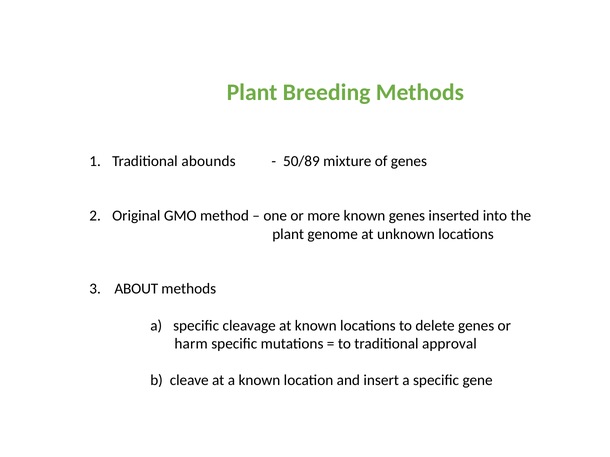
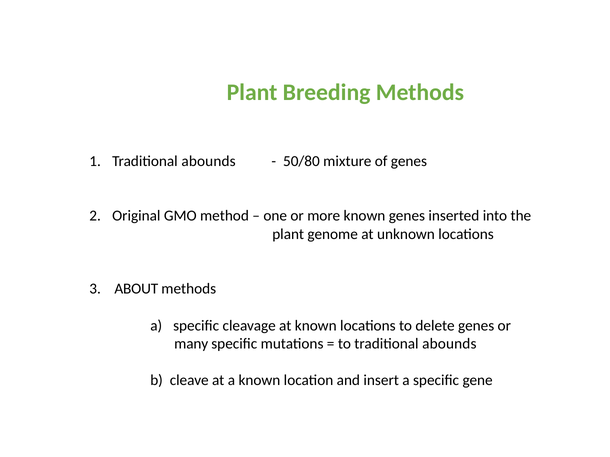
50/89: 50/89 -> 50/80
harm: harm -> many
to traditional approval: approval -> abounds
